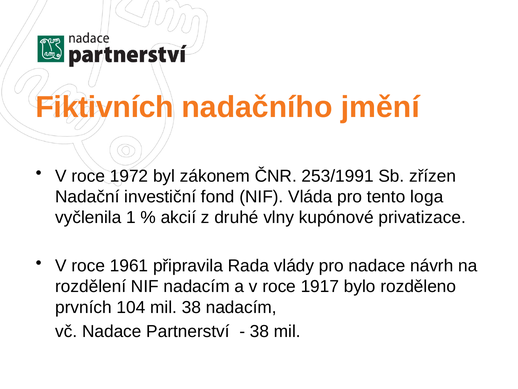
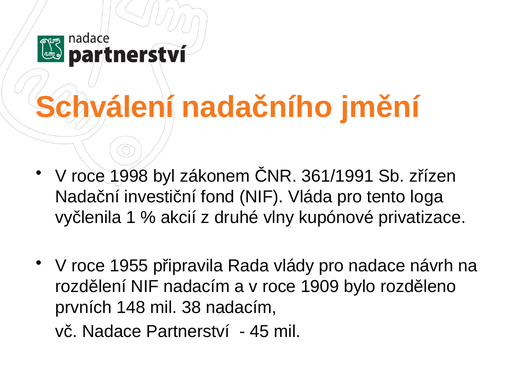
Fiktivních: Fiktivních -> Schválení
1972: 1972 -> 1998
253/1991: 253/1991 -> 361/1991
1961: 1961 -> 1955
1917: 1917 -> 1909
104: 104 -> 148
38 at (259, 331): 38 -> 45
